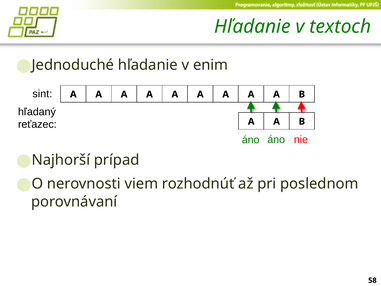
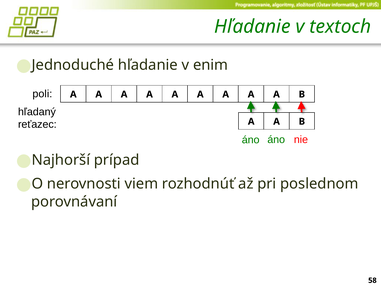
sint: sint -> poli
